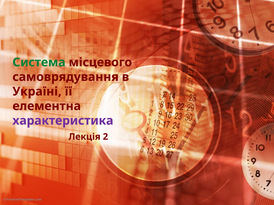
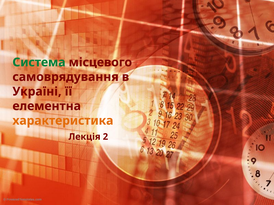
характеристика colour: purple -> orange
